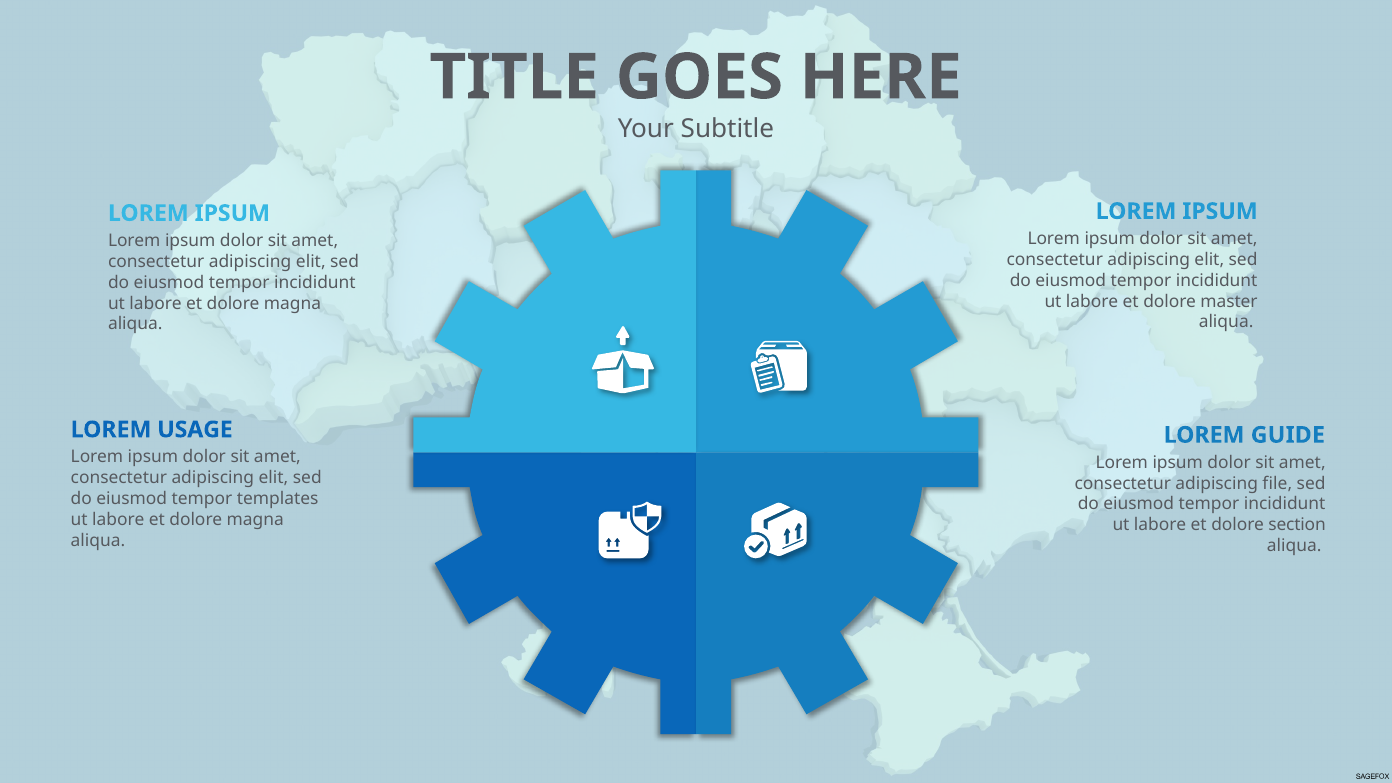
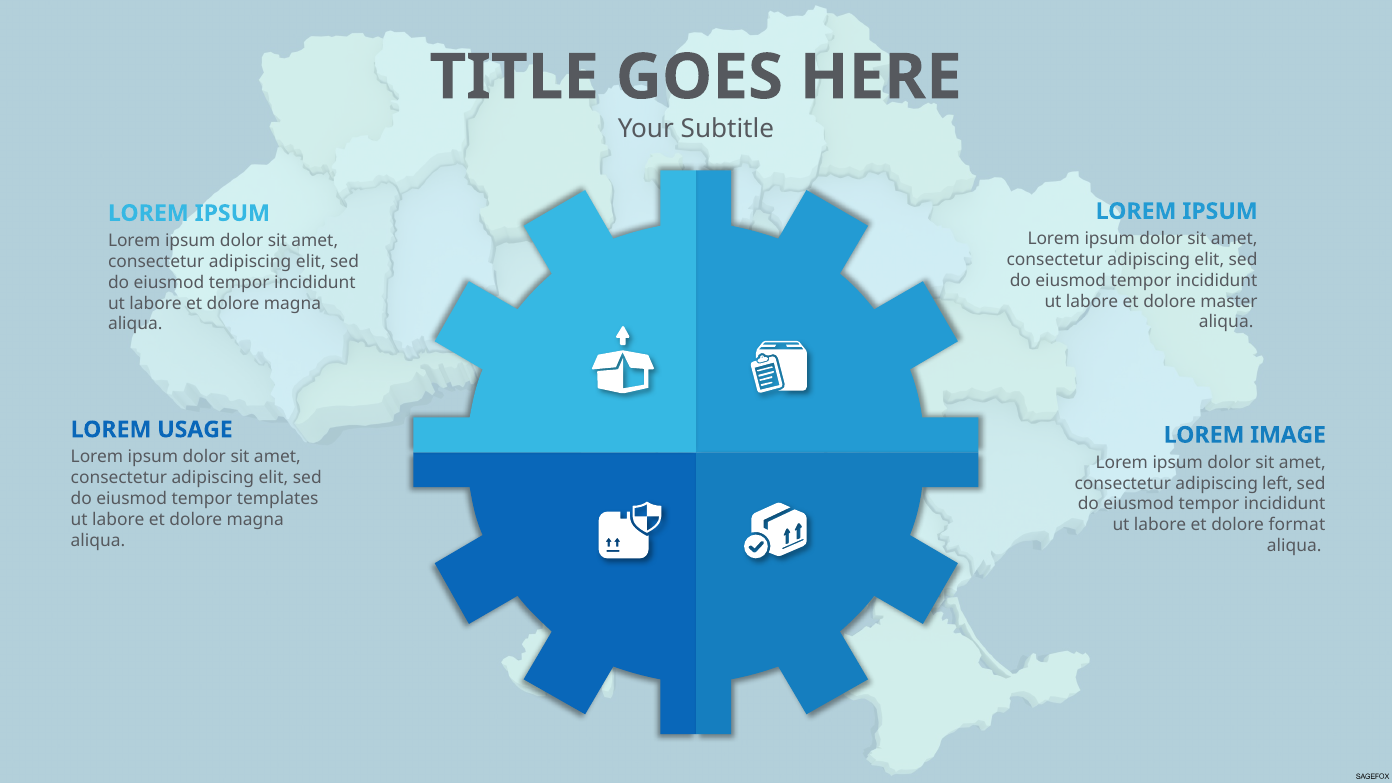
GUIDE: GUIDE -> IMAGE
file: file -> left
section: section -> format
